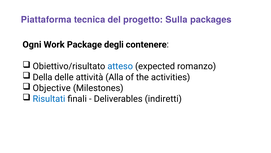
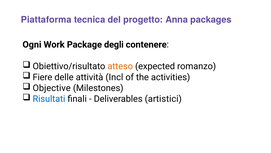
Sulla: Sulla -> Anna
atteso colour: blue -> orange
Della: Della -> Fiere
Alla: Alla -> Incl
indiretti: indiretti -> artistici
